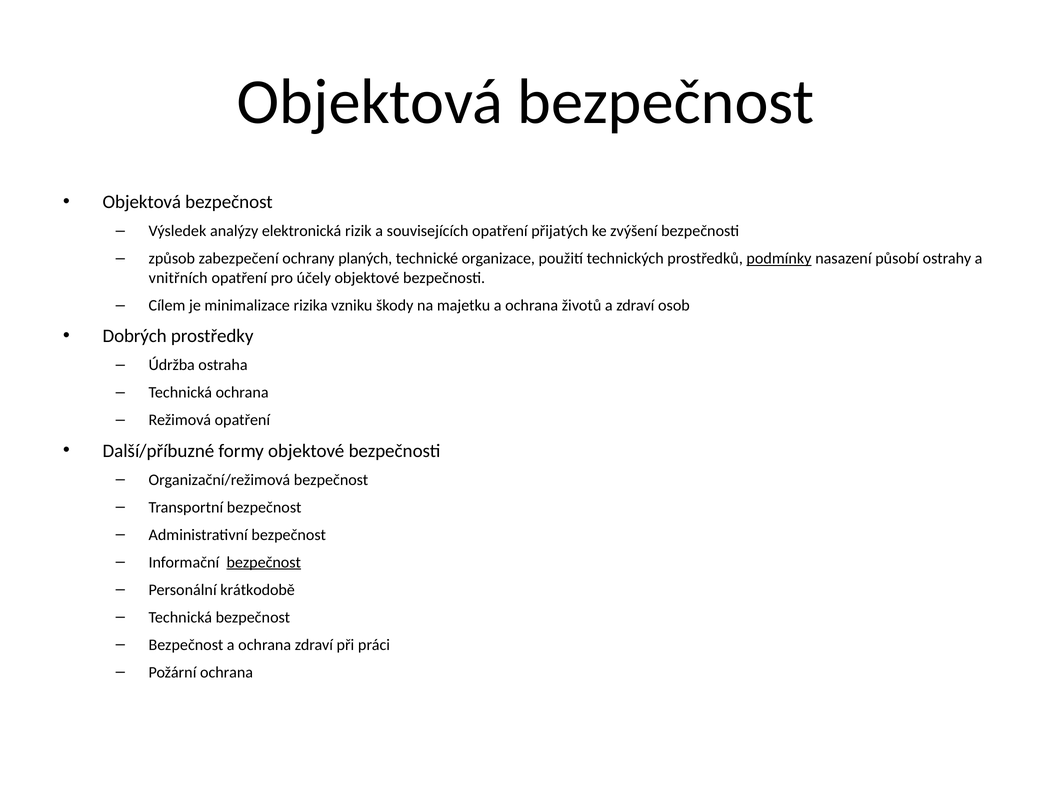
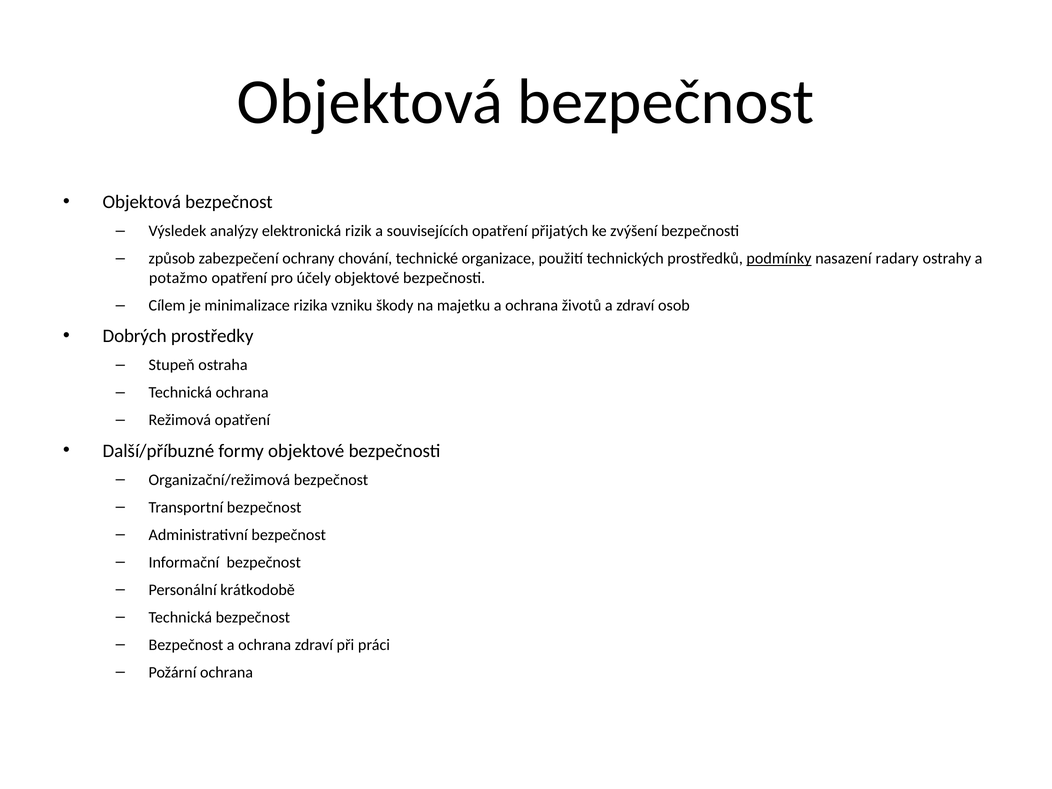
planých: planých -> chování
působí: působí -> radary
vnitřních: vnitřních -> potažmo
Údržba: Údržba -> Stupeň
bezpečnost at (264, 562) underline: present -> none
